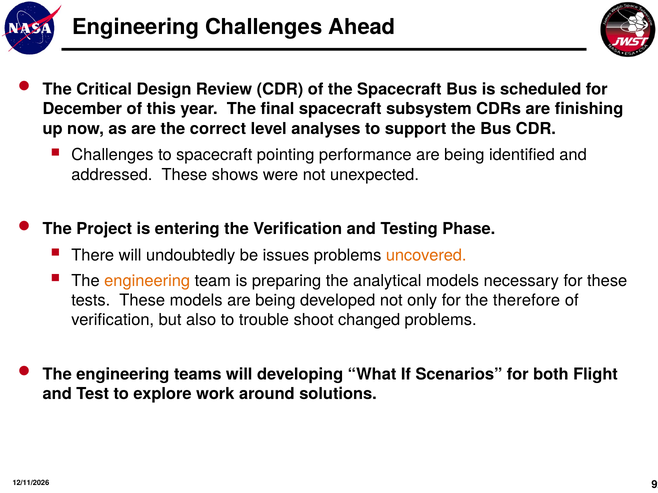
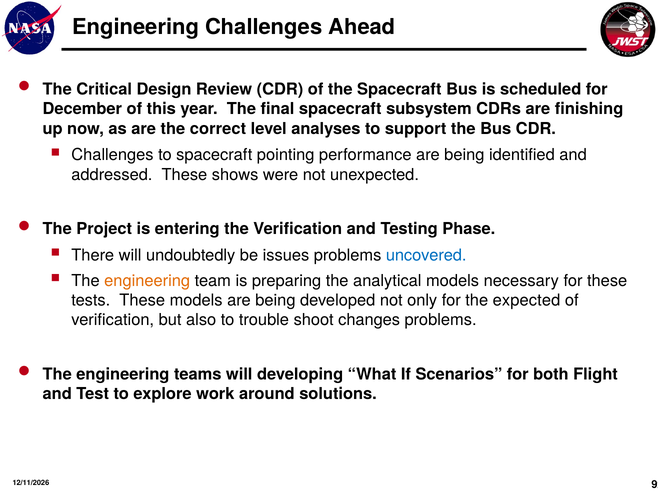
uncovered colour: orange -> blue
therefore: therefore -> expected
changed: changed -> changes
